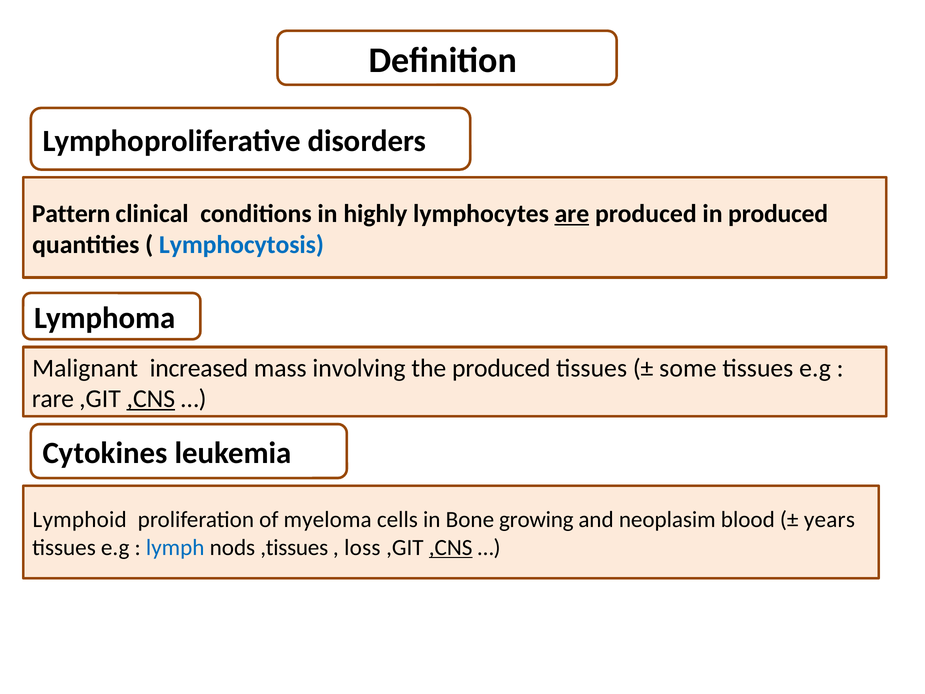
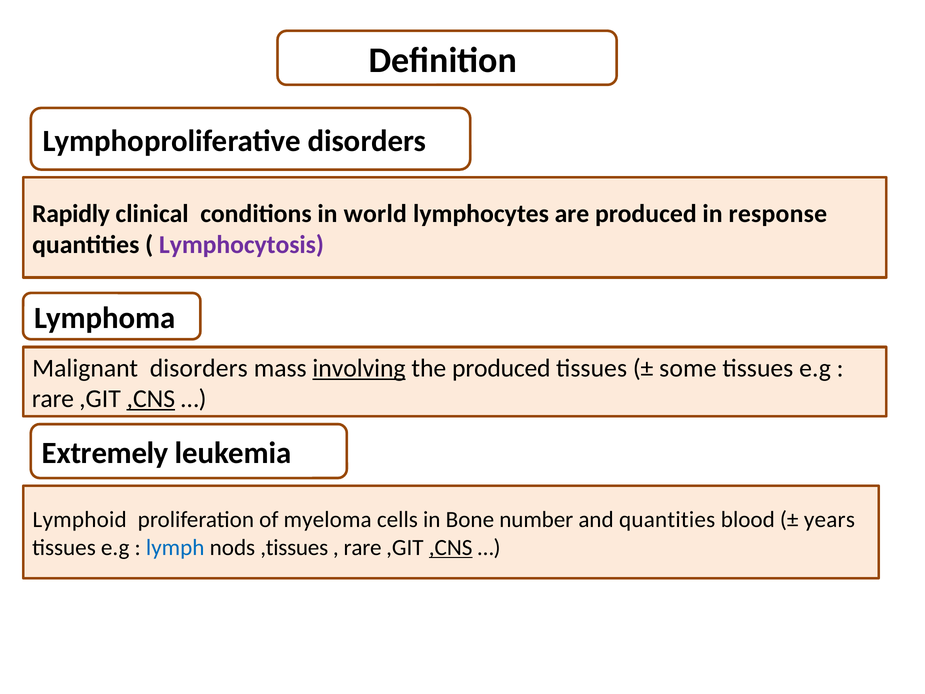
Pattern: Pattern -> Rapidly
highly: highly -> world
are underline: present -> none
in produced: produced -> response
Lymphocytosis colour: blue -> purple
Malignant increased: increased -> disorders
involving underline: none -> present
Cytokines: Cytokines -> Extremely
growing: growing -> number
and neoplasim: neoplasim -> quantities
loss at (362, 547): loss -> rare
